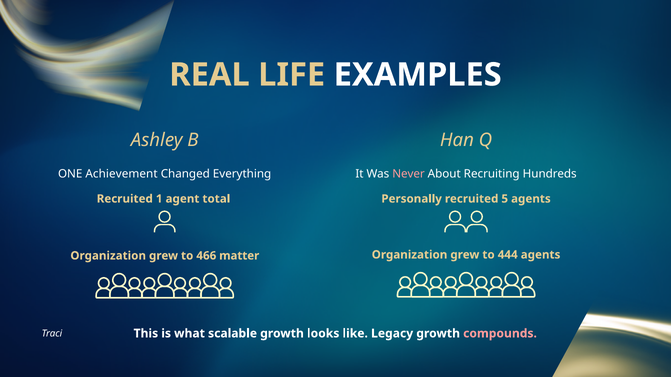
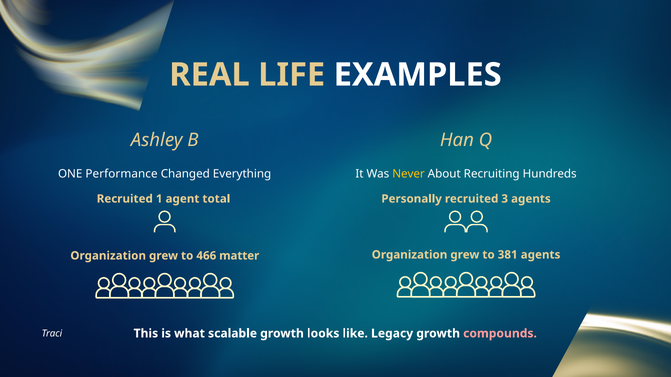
Achievement: Achievement -> Performance
Never colour: pink -> yellow
5: 5 -> 3
444: 444 -> 381
